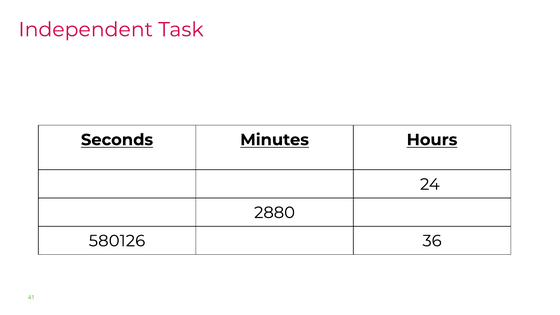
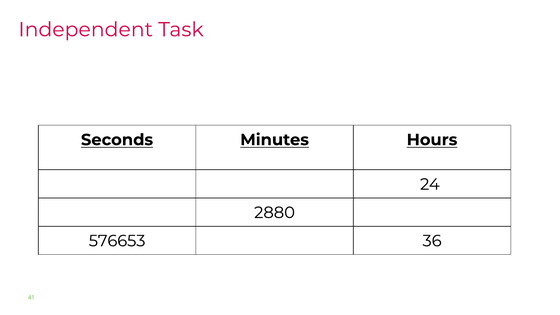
580126: 580126 -> 576653
